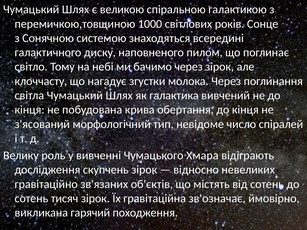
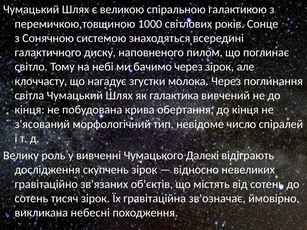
Хмара: Хмара -> Далекі
гарячий: гарячий -> небесні
